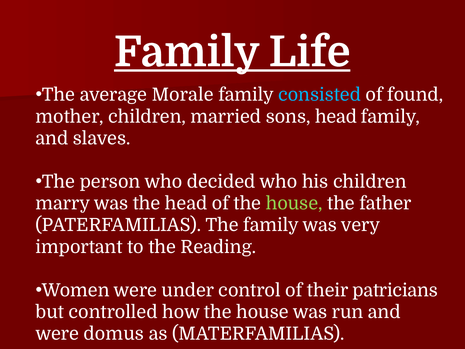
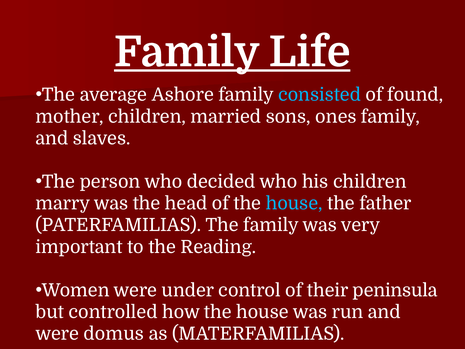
Morale: Morale -> Ashore
sons head: head -> ones
house at (294, 203) colour: light green -> light blue
patricians: patricians -> peninsula
